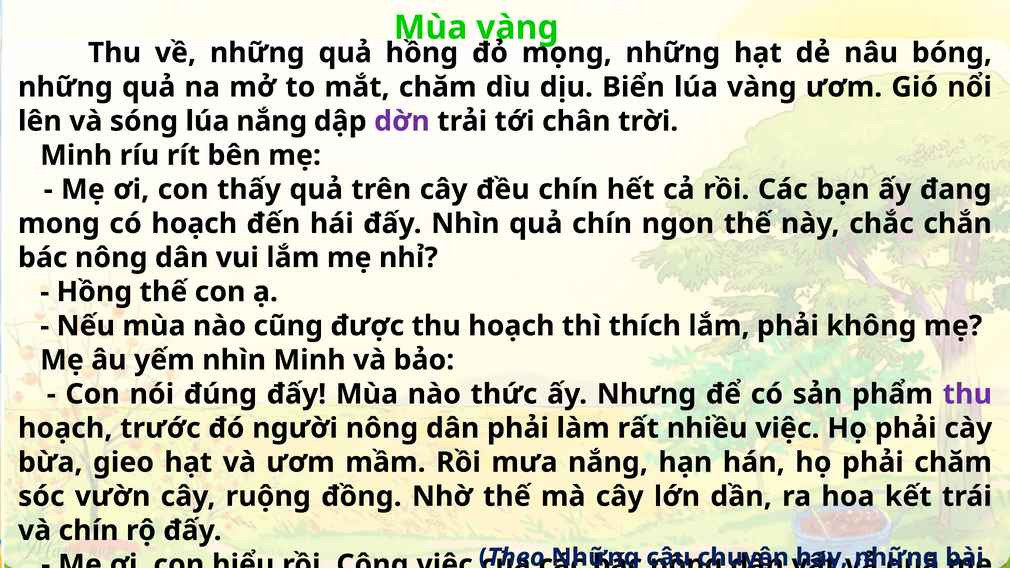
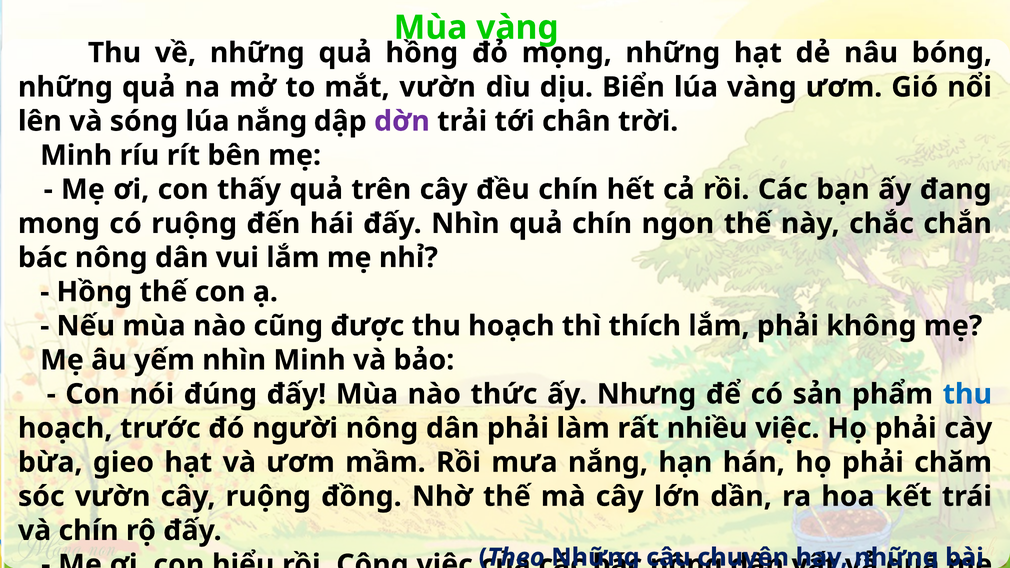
mắt chăm: chăm -> vườn
có hoạch: hoạch -> ruộng
thu at (967, 394) colour: purple -> blue
